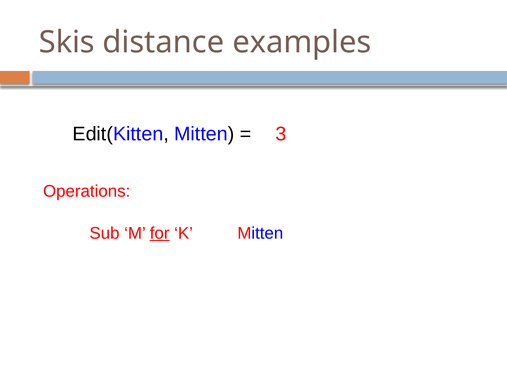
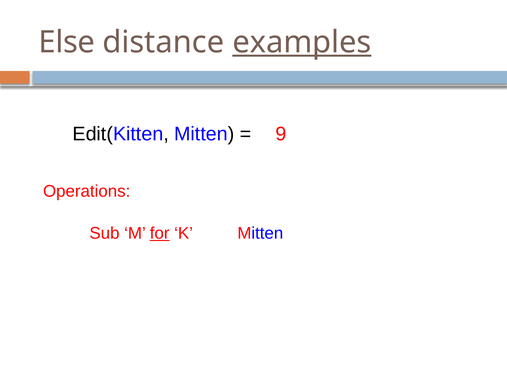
Skis: Skis -> Else
examples underline: none -> present
3: 3 -> 9
